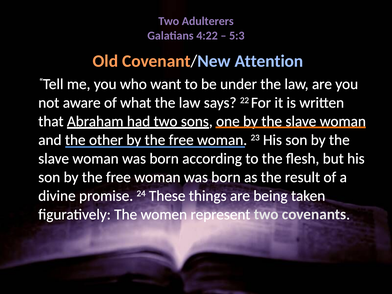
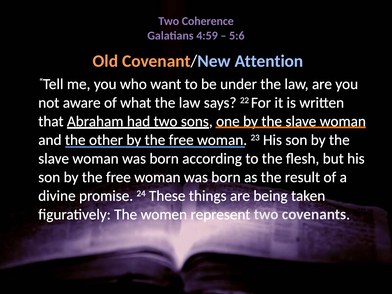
Adulterers: Adulterers -> Coherence
4:22: 4:22 -> 4:59
5:3: 5:3 -> 5:6
